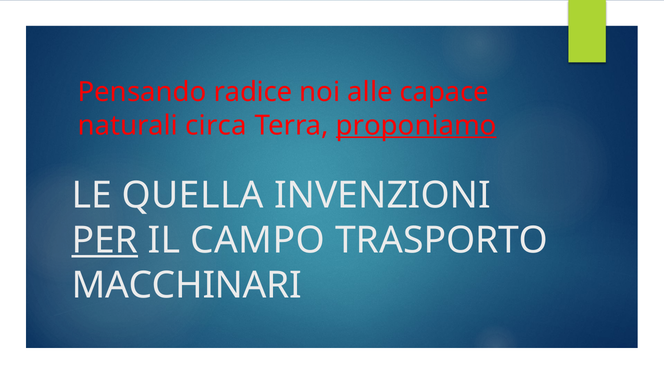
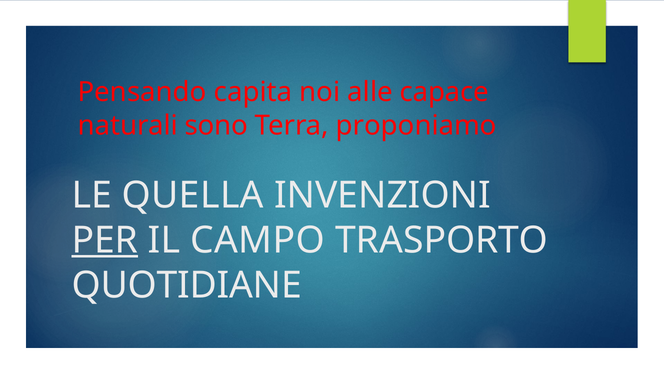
radice: radice -> capita
circa: circa -> sono
proponiamo underline: present -> none
MACCHINARI: MACCHINARI -> QUOTIDIANE
